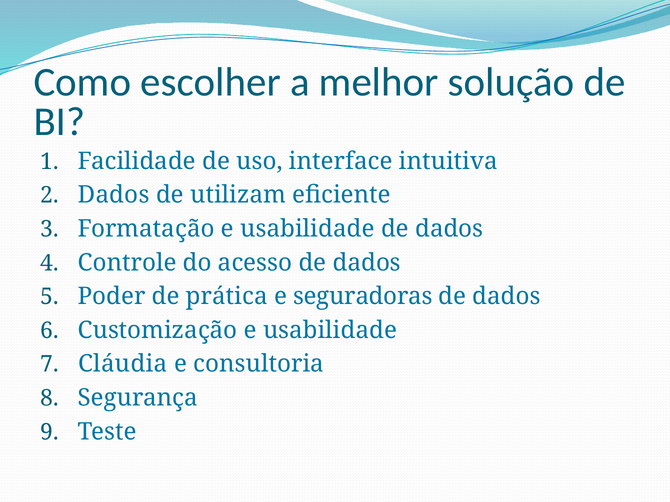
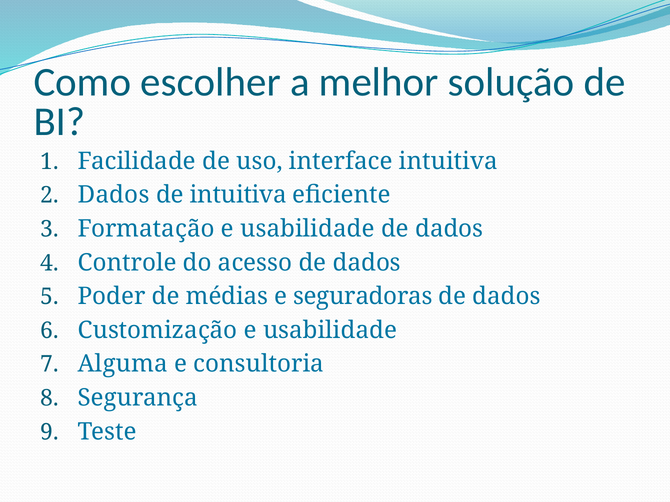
de utilizam: utilizam -> intuitiva
prática: prática -> médias
Cláudia: Cláudia -> Alguma
